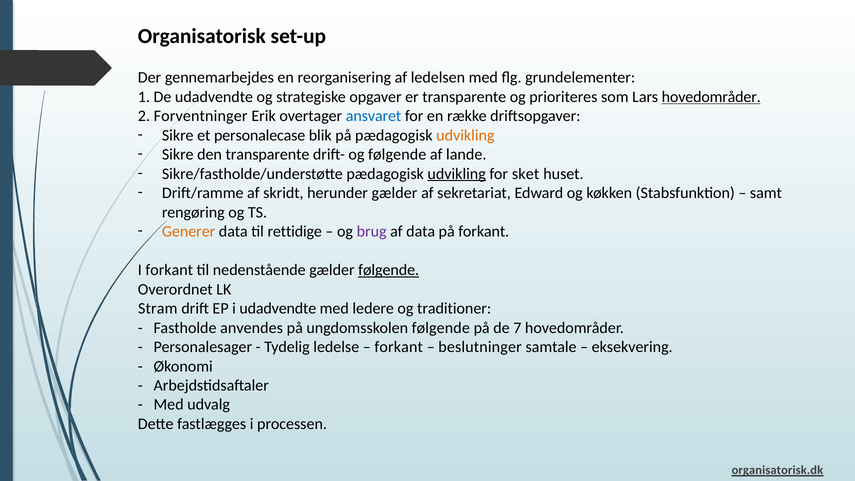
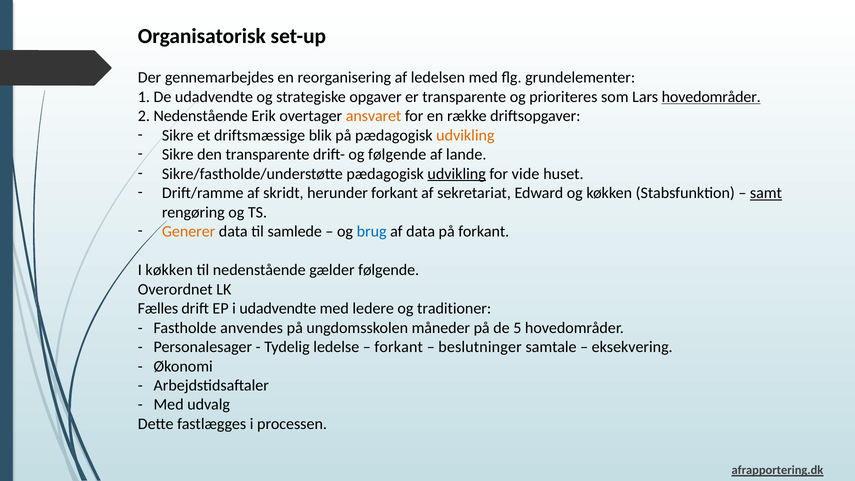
2 Forventninger: Forventninger -> Nedenstående
ansvaret colour: blue -> orange
personalecase: personalecase -> driftsmæssige
sket: sket -> vide
herunder gælder: gælder -> forkant
samt underline: none -> present
rettidige: rettidige -> samlede
brug colour: purple -> blue
I forkant: forkant -> køkken
følgende at (389, 270) underline: present -> none
Stram: Stram -> Fælles
ungdomsskolen følgende: følgende -> måneder
7: 7 -> 5
organisatorisk.dk: organisatorisk.dk -> afrapportering.dk
